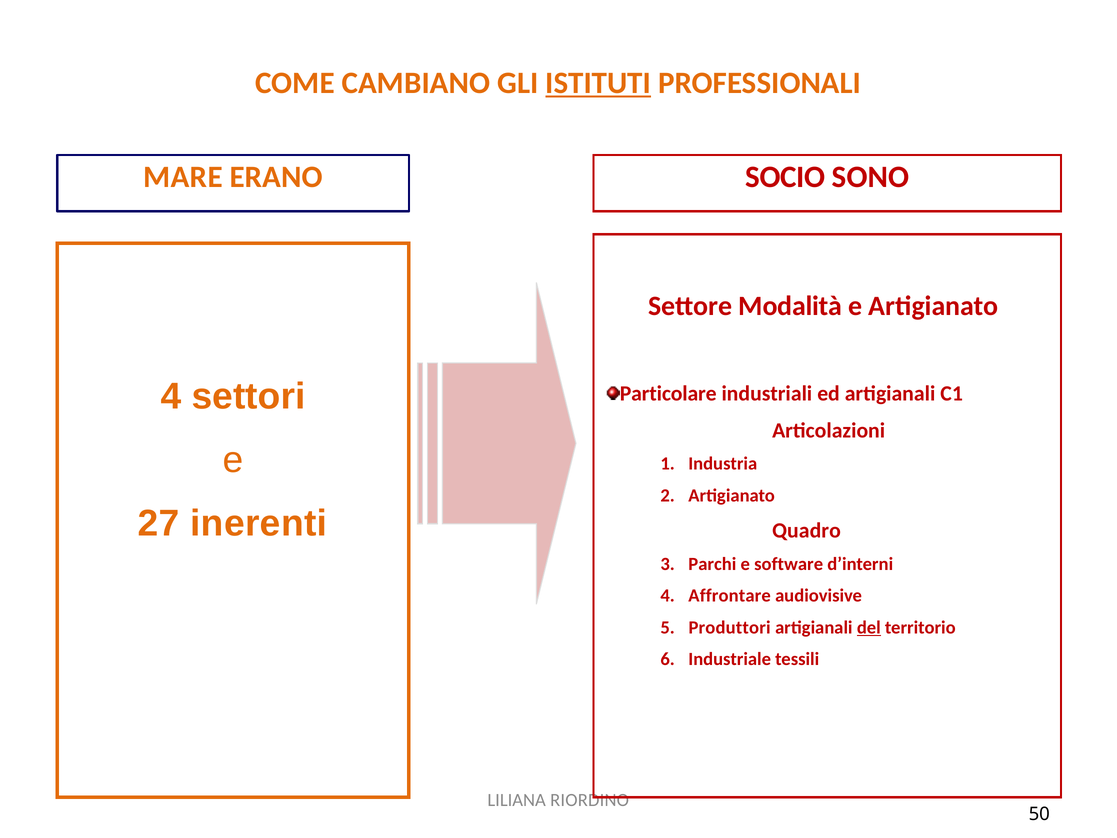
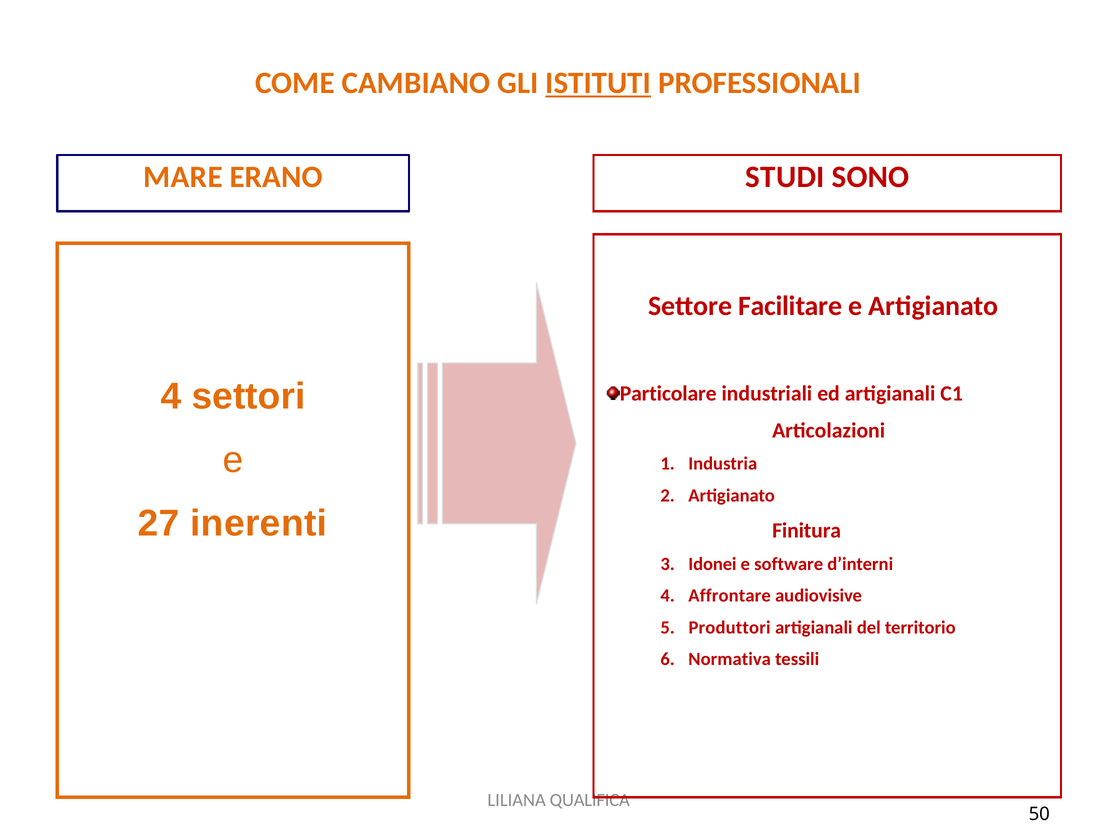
SOCIO: SOCIO -> STUDI
Modalità: Modalità -> Facilitare
Quadro: Quadro -> Finitura
Parchi: Parchi -> Idonei
del underline: present -> none
Industriale: Industriale -> Normativa
RIORDINO: RIORDINO -> QUALIFICA
